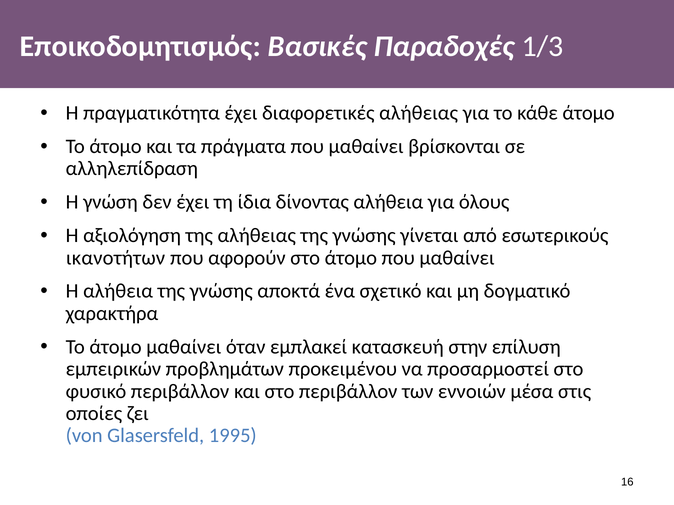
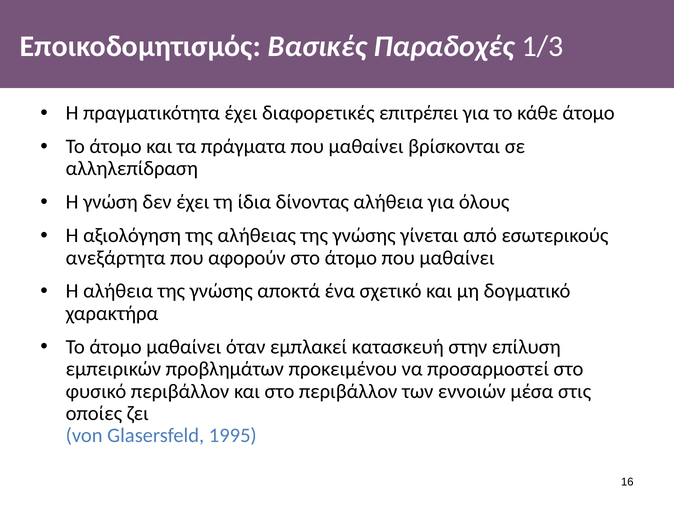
διαφορετικές αλήθειας: αλήθειας -> επιτρέπει
ικανοτήτων: ικανοτήτων -> ανεξάρτητα
